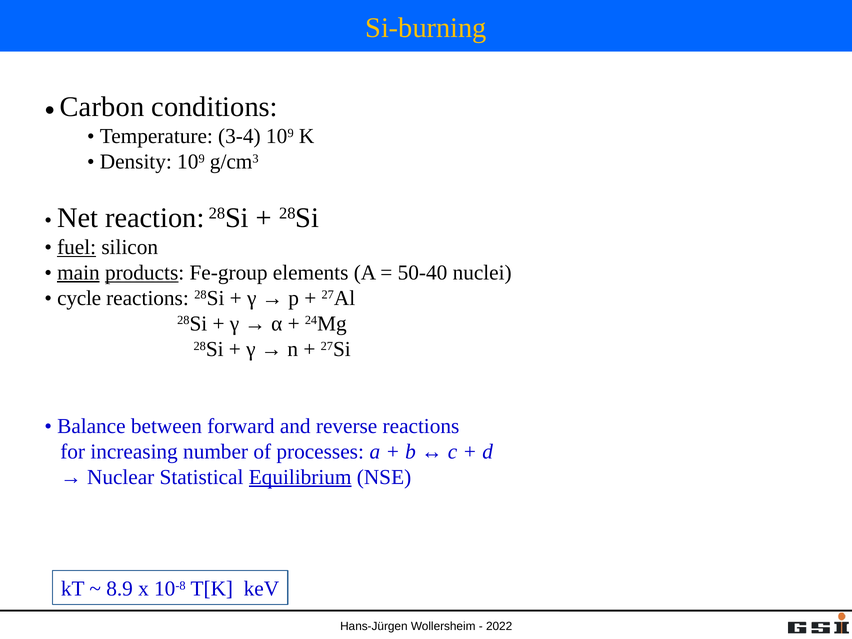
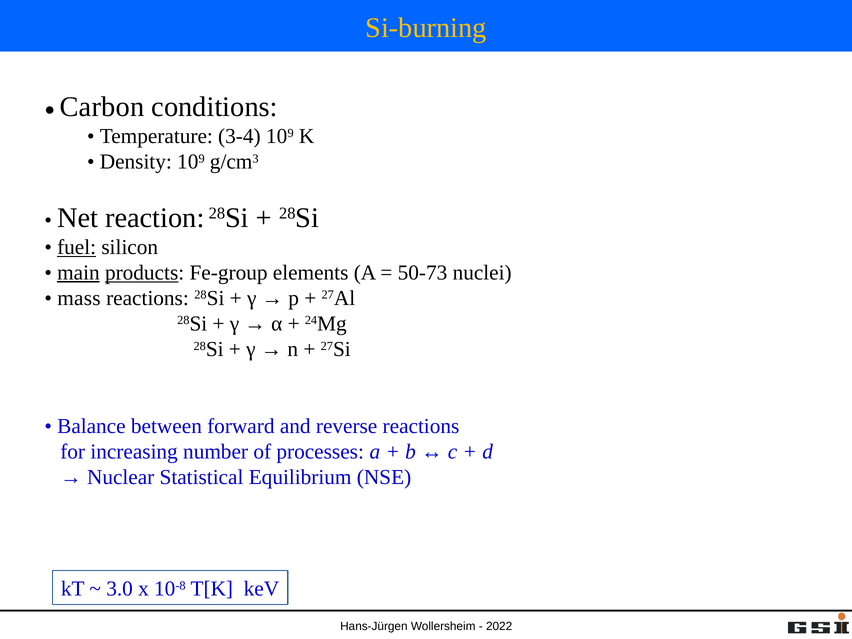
50-40: 50-40 -> 50-73
cycle: cycle -> mass
Equilibrium underline: present -> none
8.9: 8.9 -> 3.0
